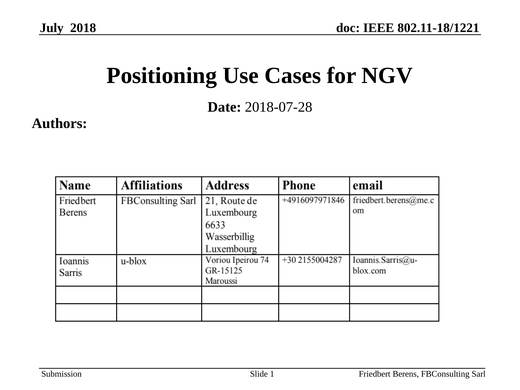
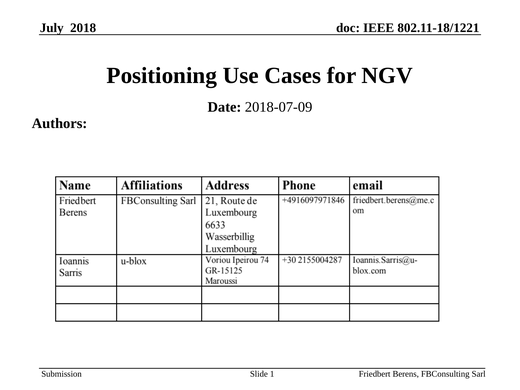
2018-07-28: 2018-07-28 -> 2018-07-09
